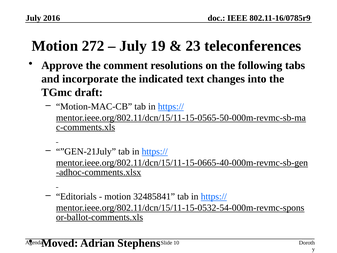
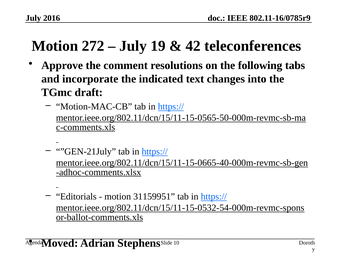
23: 23 -> 42
32485841: 32485841 -> 31159951
